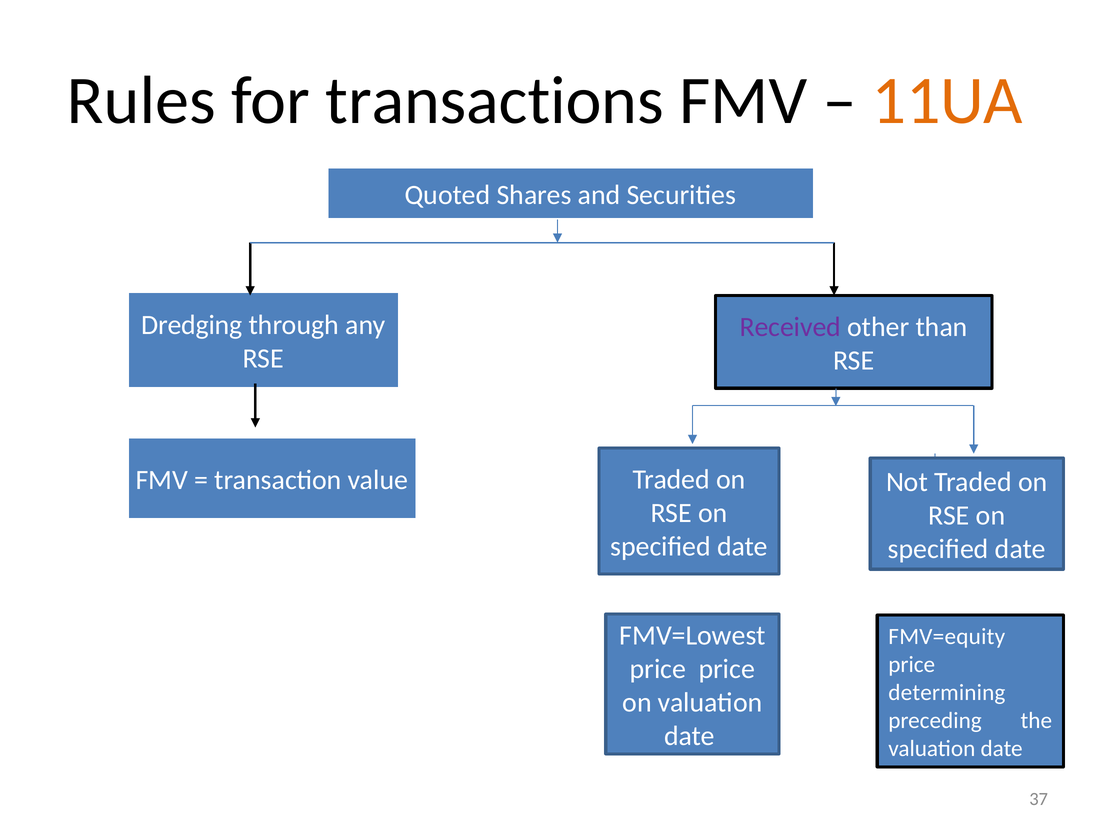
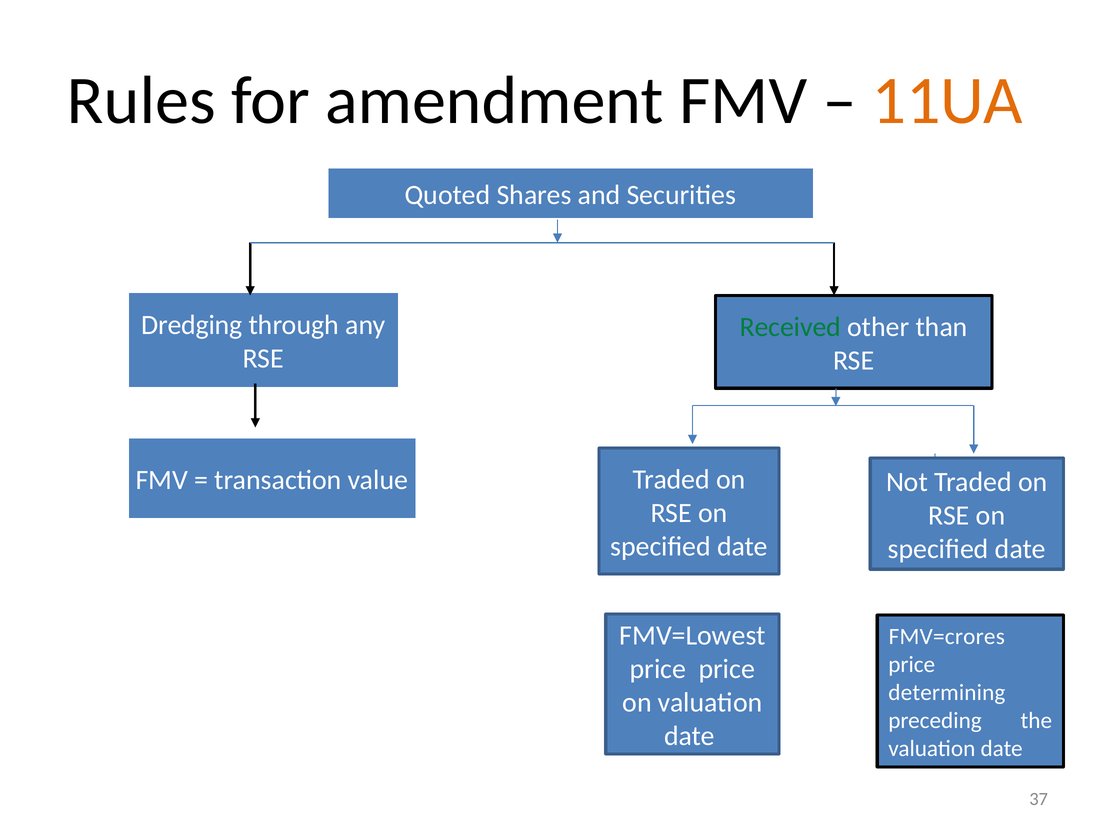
transactions: transactions -> amendment
Received colour: purple -> green
FMV=equity: FMV=equity -> FMV=crores
